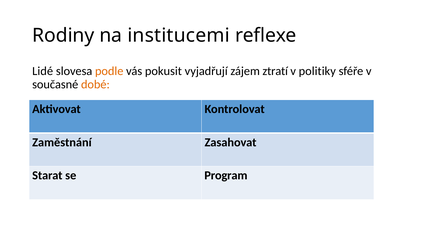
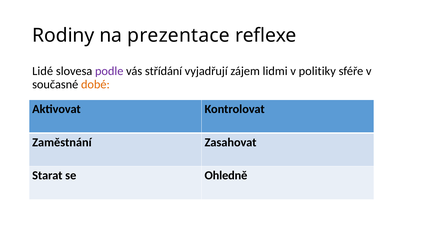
institucemi: institucemi -> prezentace
podle colour: orange -> purple
pokusit: pokusit -> střídání
ztratí: ztratí -> lidmi
Program: Program -> Ohledně
